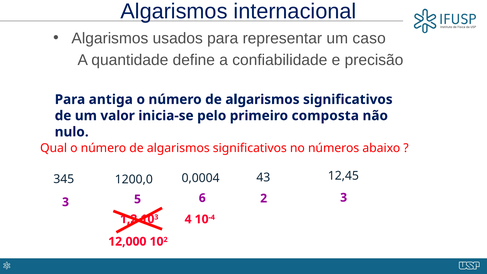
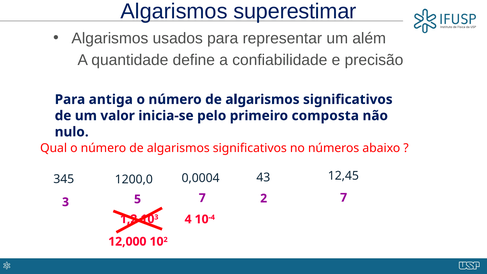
internacional: internacional -> superestimar
caso: caso -> além
6 at (202, 198): 6 -> 7
2 3: 3 -> 7
